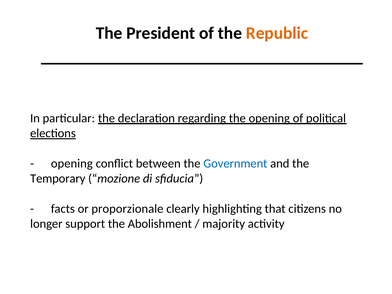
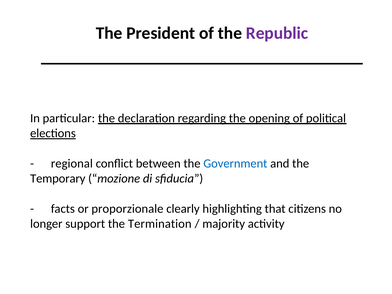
Republic colour: orange -> purple
opening at (72, 163): opening -> regional
Abolishment: Abolishment -> Termination
